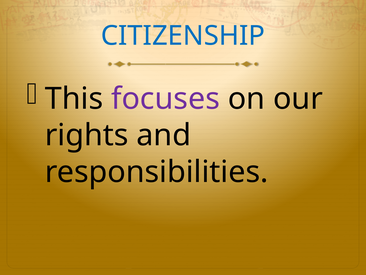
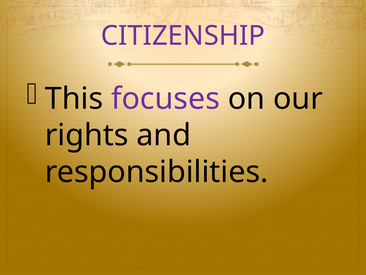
CITIZENSHIP colour: blue -> purple
